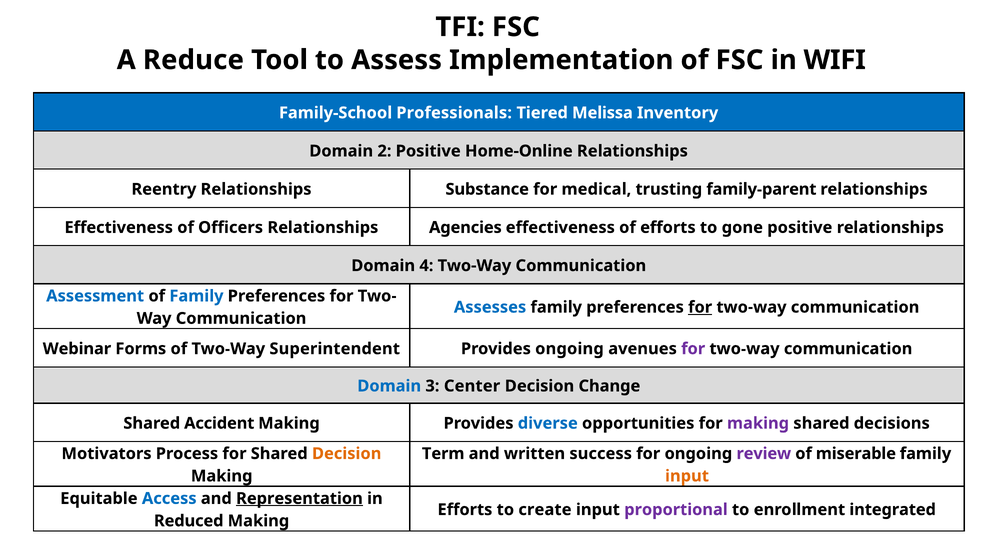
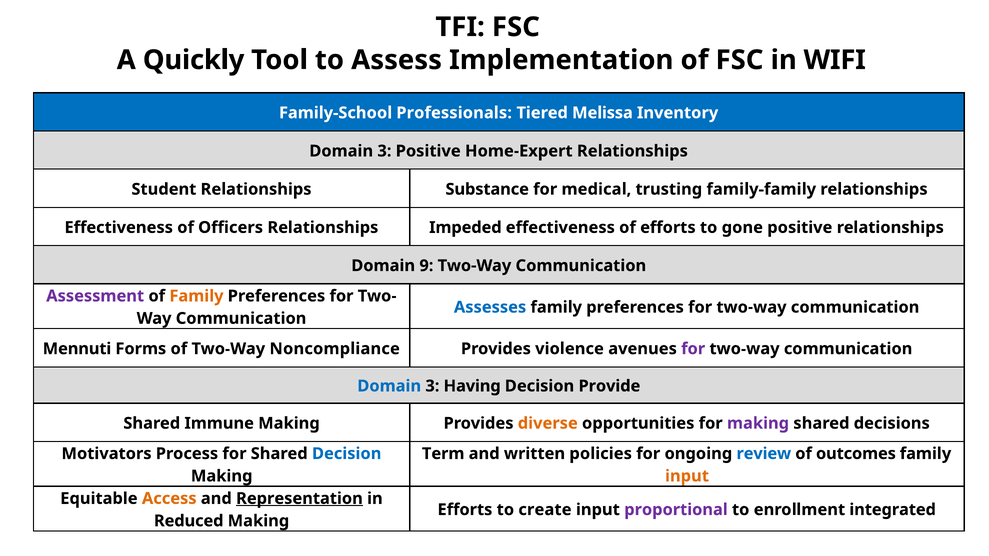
Reduce: Reduce -> Quickly
2 at (384, 151): 2 -> 3
Home-Online: Home-Online -> Home-Expert
Reentry: Reentry -> Student
family-parent: family-parent -> family-family
Agencies: Agencies -> Impeded
4: 4 -> 9
Assessment colour: blue -> purple
Family at (196, 296) colour: blue -> orange
for at (700, 307) underline: present -> none
Webinar: Webinar -> Mennuti
Superintendent: Superintendent -> Noncompliance
Provides ongoing: ongoing -> violence
Center: Center -> Having
Change: Change -> Provide
Accident: Accident -> Immune
diverse colour: blue -> orange
Decision at (347, 454) colour: orange -> blue
success: success -> policies
review colour: purple -> blue
miserable: miserable -> outcomes
Access colour: blue -> orange
